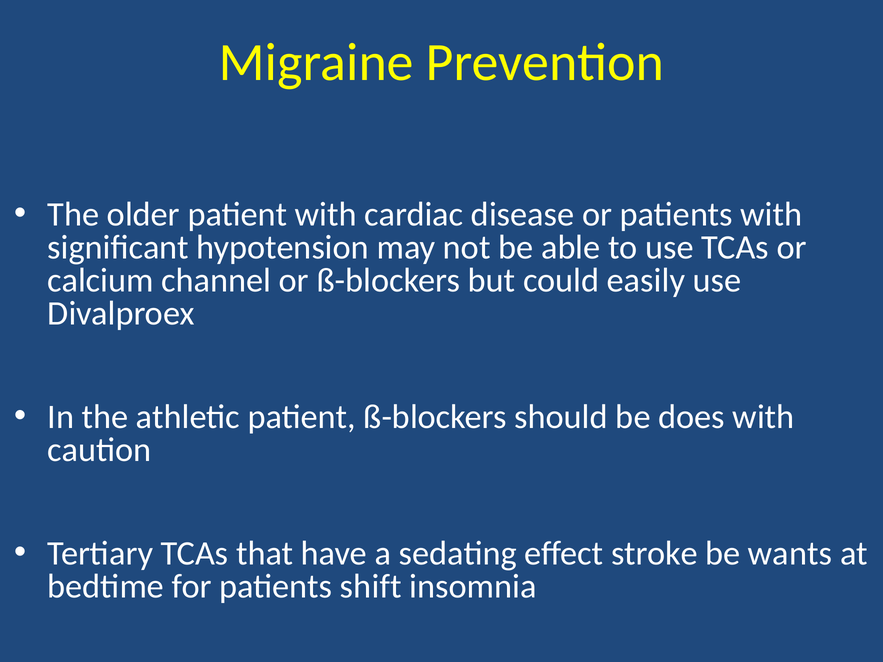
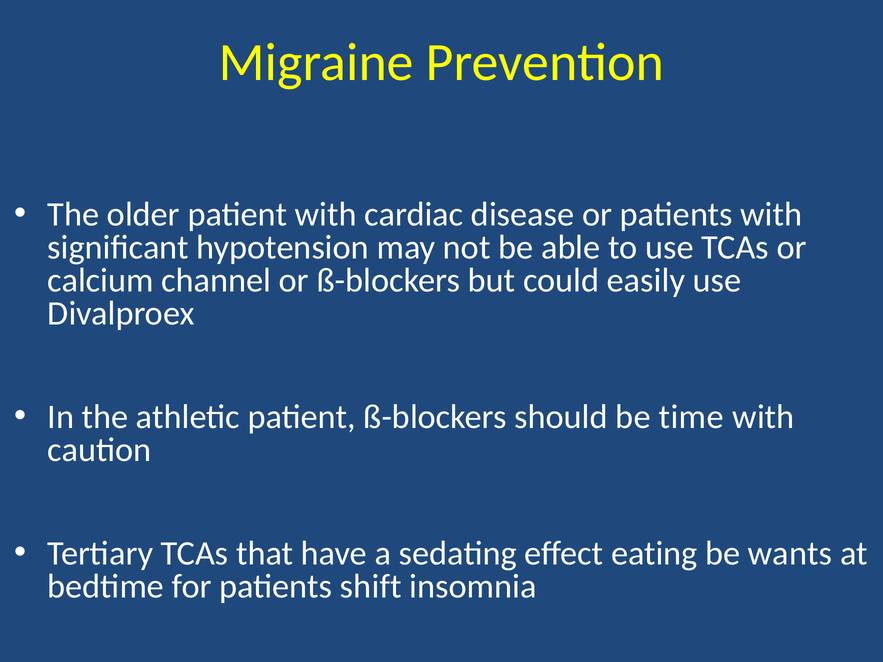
does: does -> time
stroke: stroke -> eating
